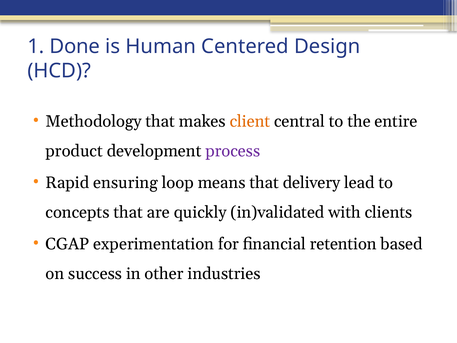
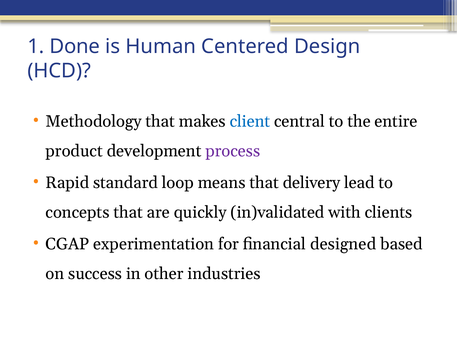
client colour: orange -> blue
ensuring: ensuring -> standard
retention: retention -> designed
